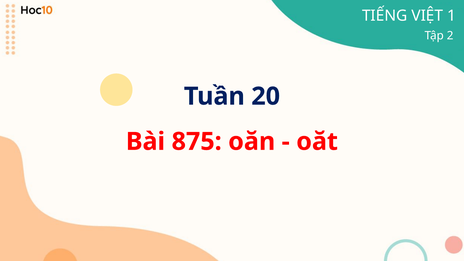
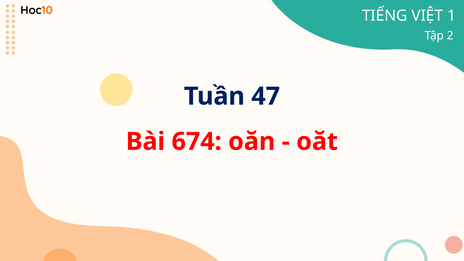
20: 20 -> 47
875: 875 -> 674
